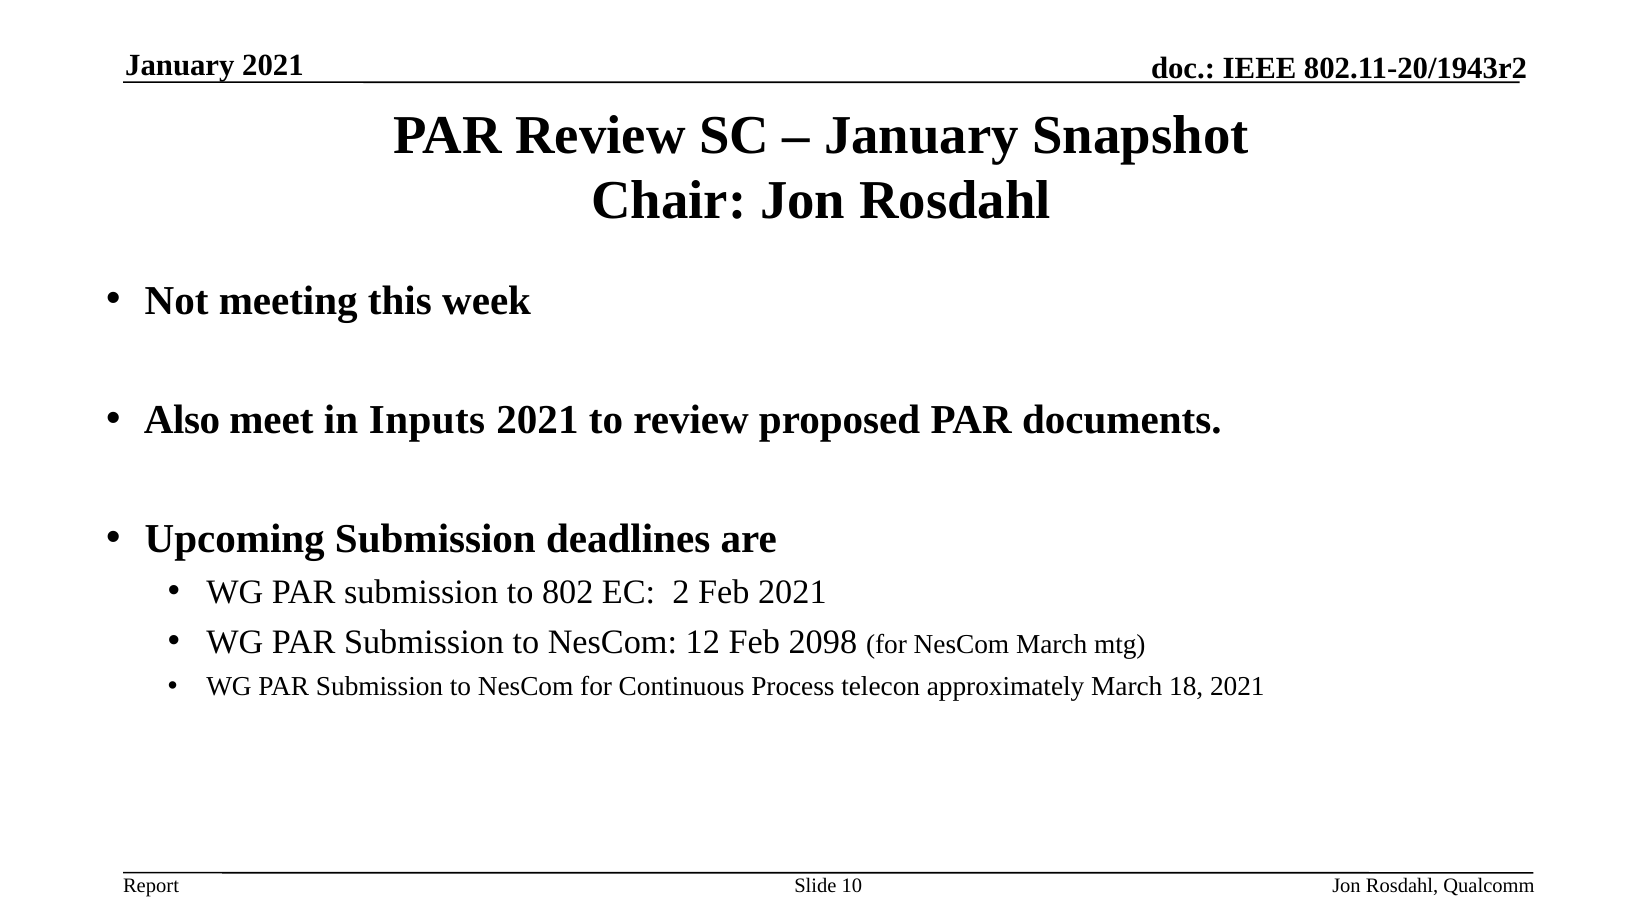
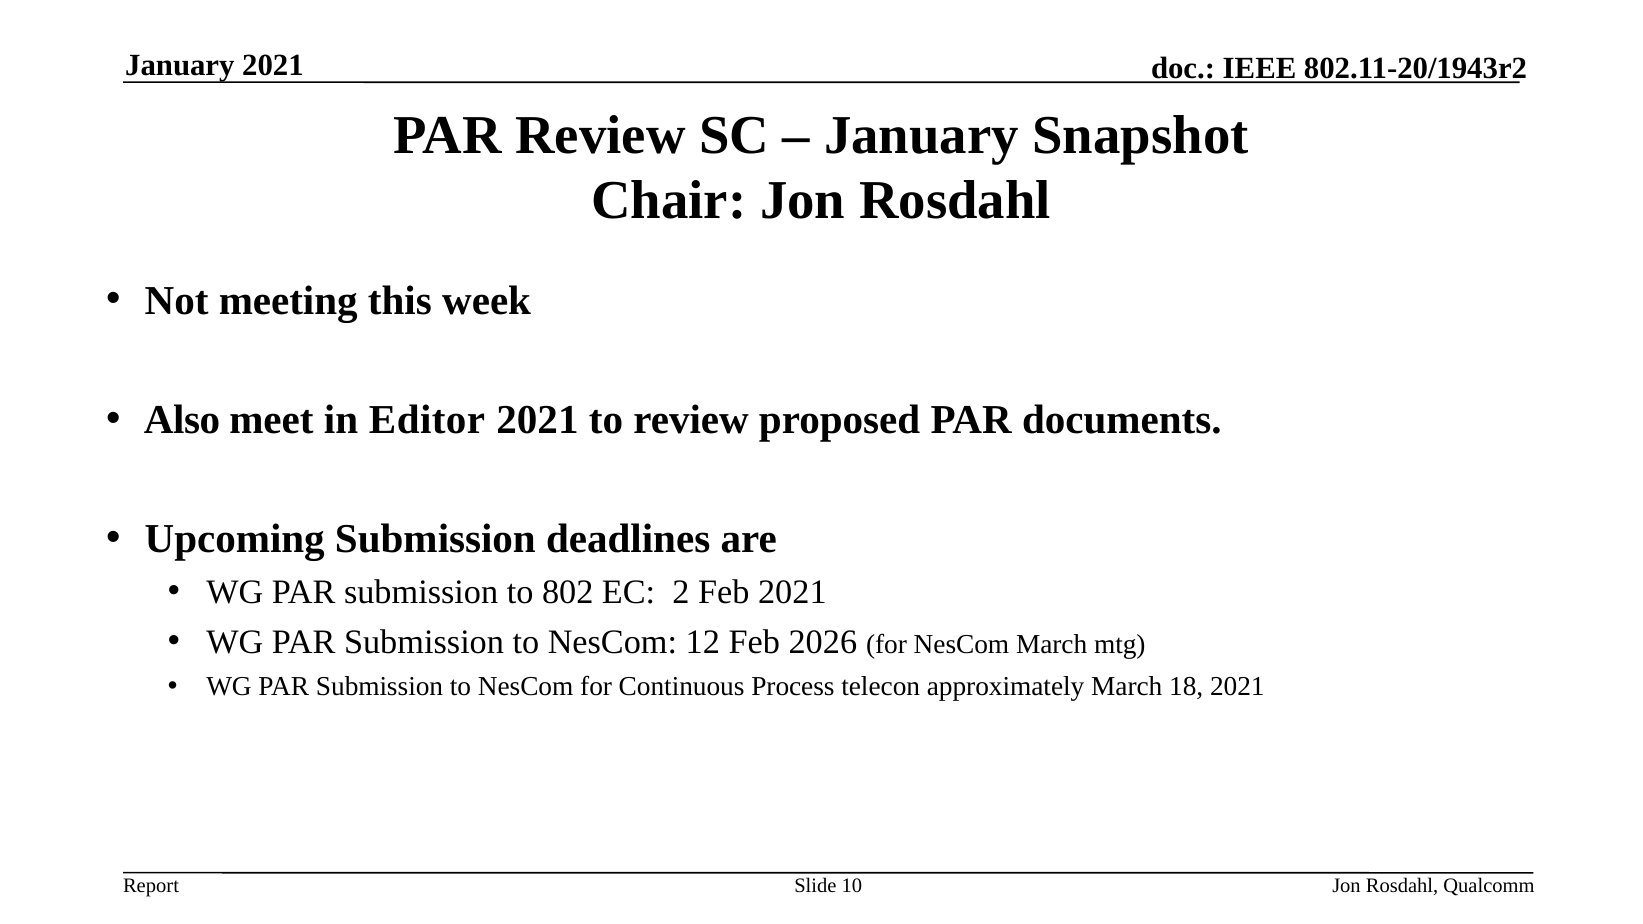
Inputs: Inputs -> Editor
2098: 2098 -> 2026
